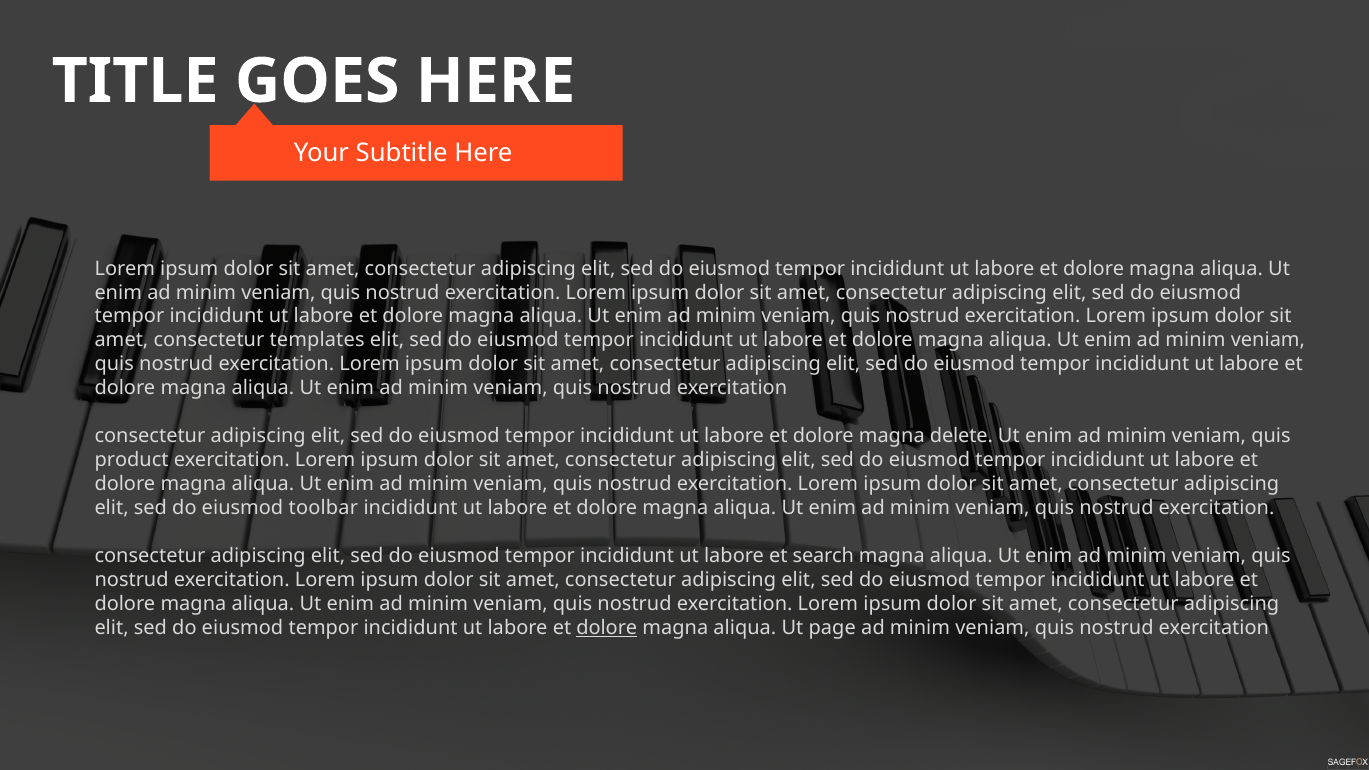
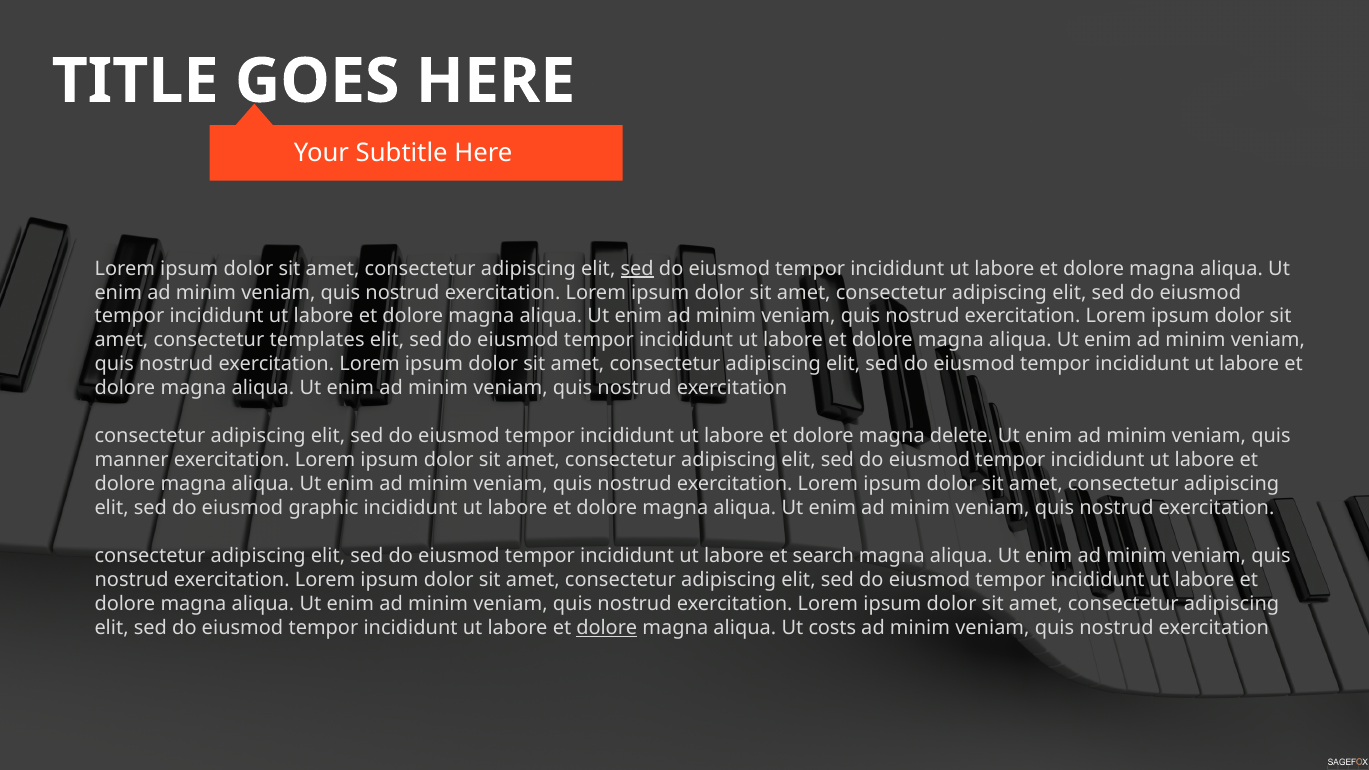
sed at (637, 268) underline: none -> present
product: product -> manner
toolbar: toolbar -> graphic
page: page -> costs
